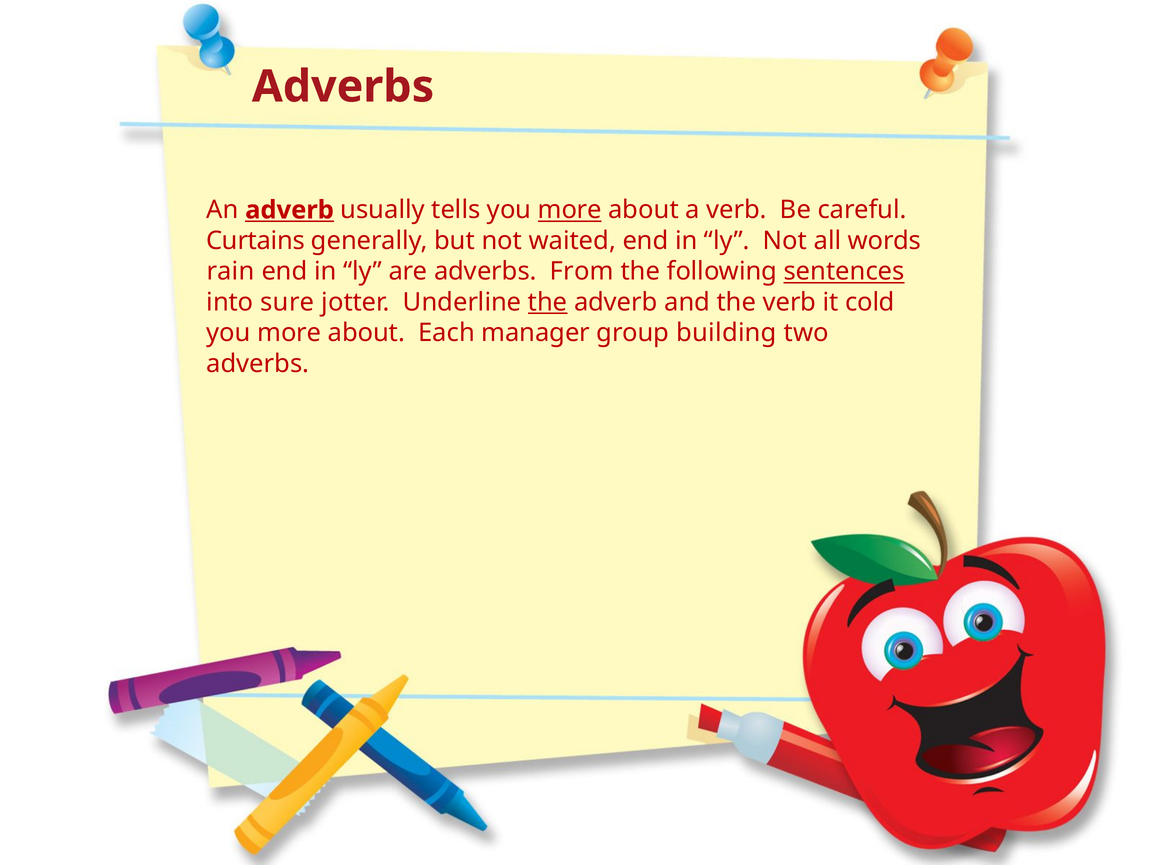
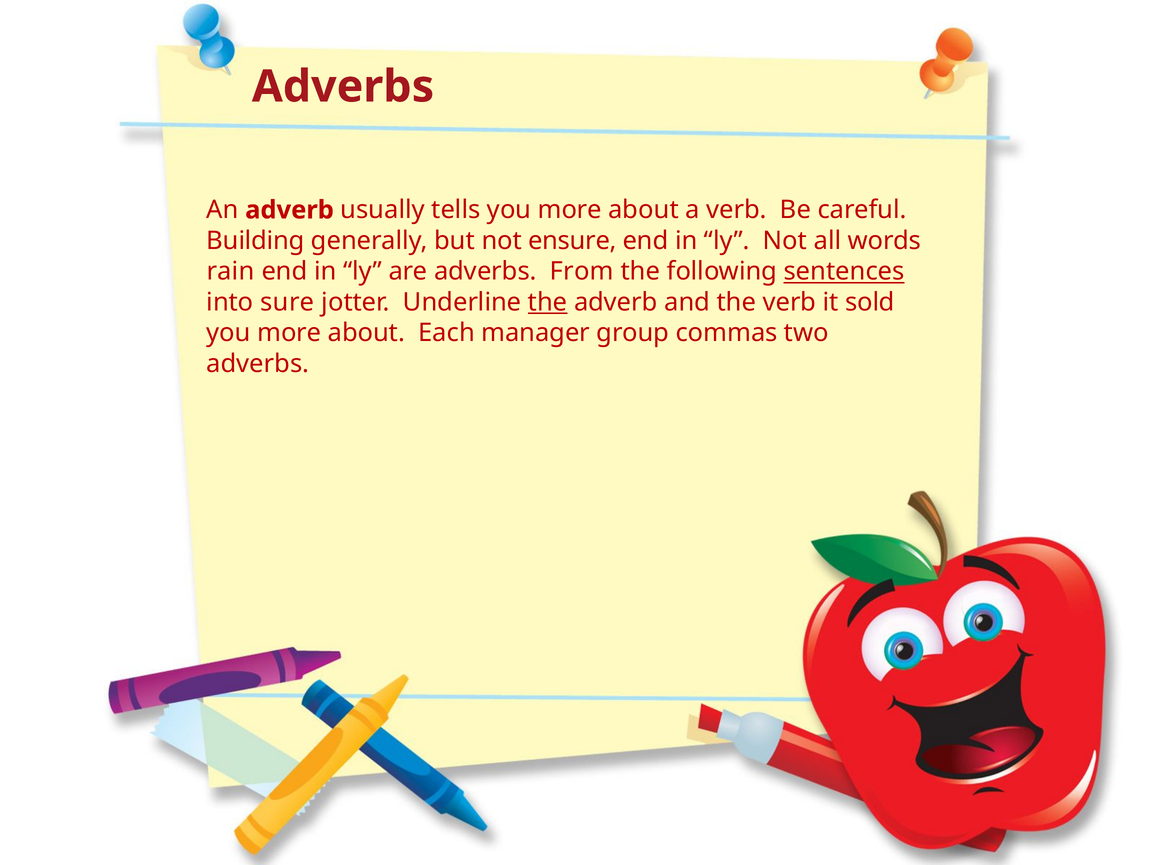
adverb at (290, 210) underline: present -> none
more at (570, 210) underline: present -> none
Curtains: Curtains -> Building
waited: waited -> ensure
cold: cold -> sold
building: building -> commas
